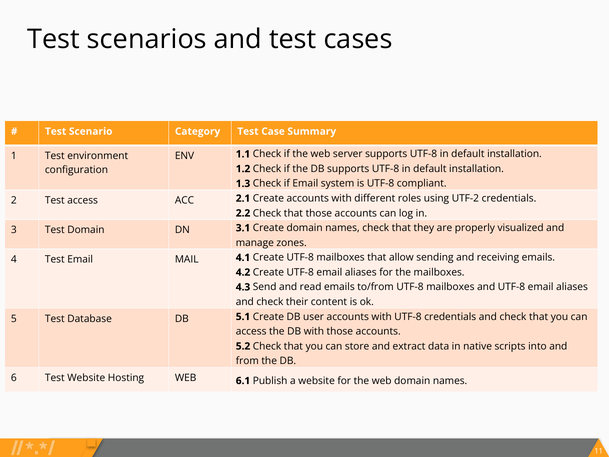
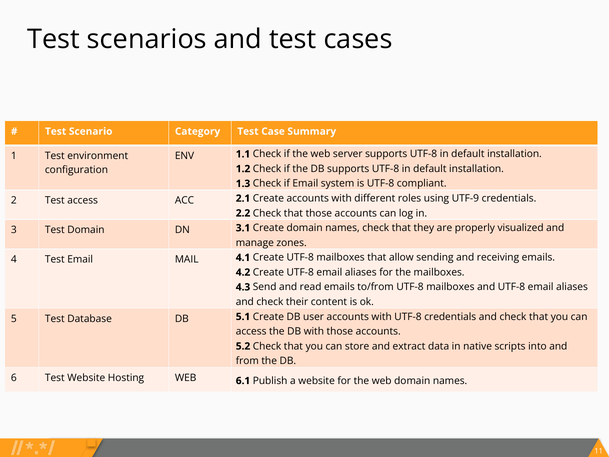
UTF-2: UTF-2 -> UTF-9
